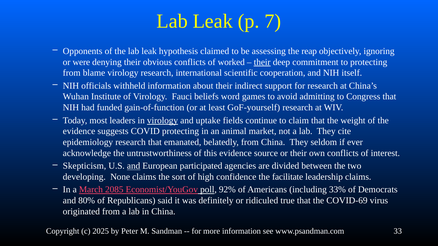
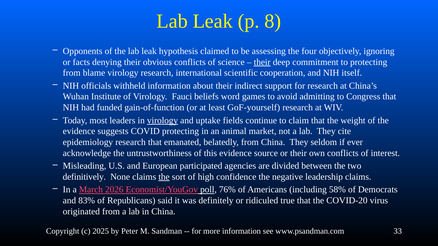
7: 7 -> 8
reap: reap -> four
were: were -> facts
worked: worked -> science
Skepticism: Skepticism -> Misleading
and at (134, 166) underline: present -> none
developing: developing -> definitively
the at (164, 177) underline: none -> present
facilitate: facilitate -> negative
2085: 2085 -> 2026
92%: 92% -> 76%
33%: 33% -> 58%
80%: 80% -> 83%
COVID-69: COVID-69 -> COVID-20
